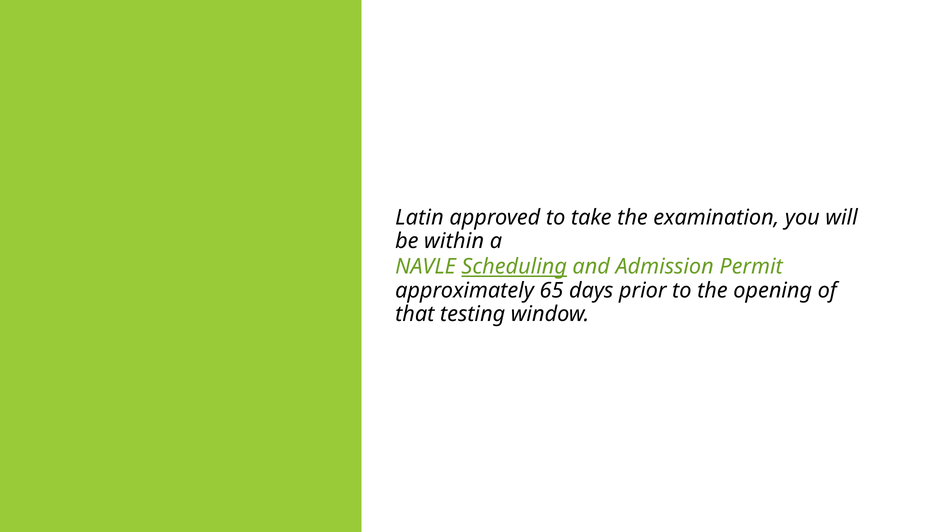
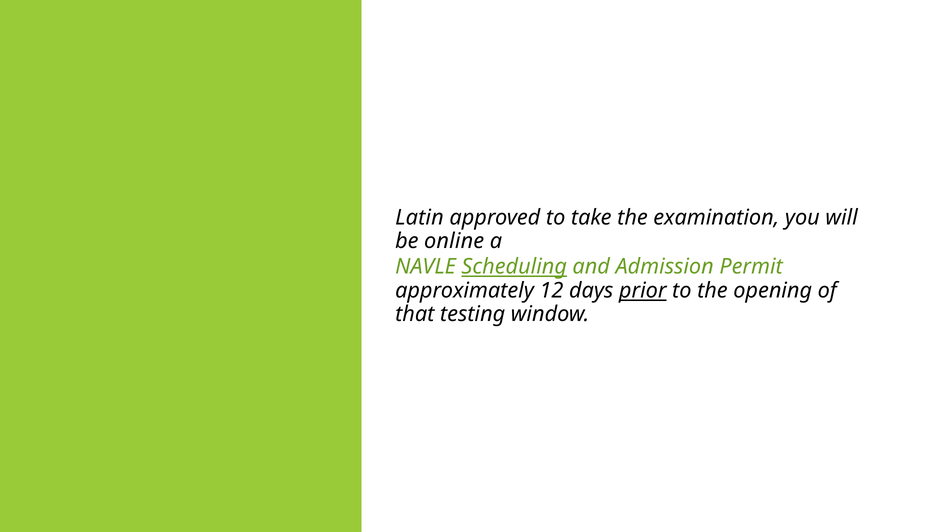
within: within -> online
65: 65 -> 12
prior underline: none -> present
